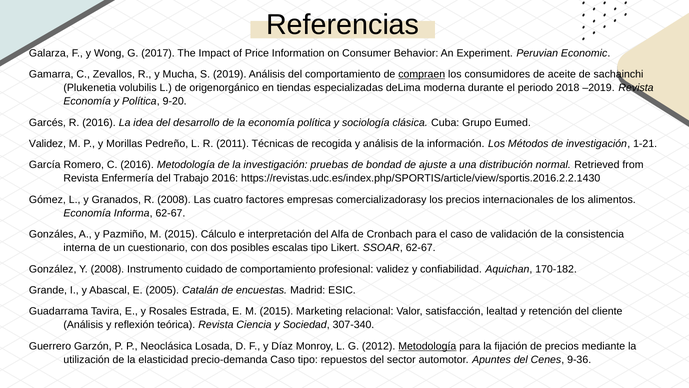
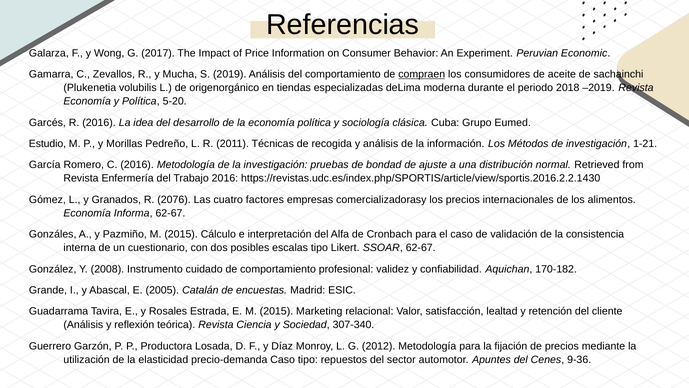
9-20: 9-20 -> 5-20
Validez at (47, 144): Validez -> Estudio
R 2008: 2008 -> 2076
Neoclásica: Neoclásica -> Productora
Metodología at (427, 346) underline: present -> none
